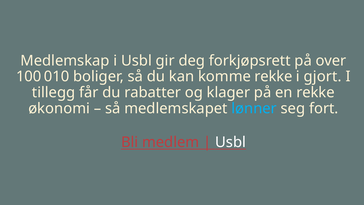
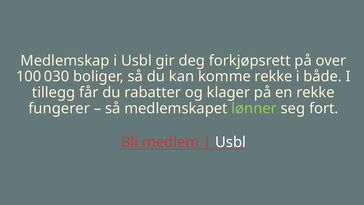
010: 010 -> 030
gjort: gjort -> både
økonomi: økonomi -> fungerer
lønner colour: light blue -> light green
